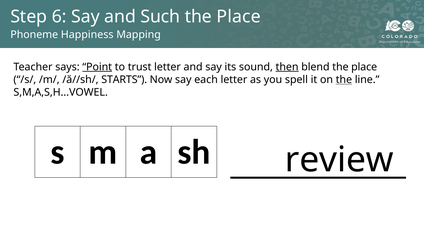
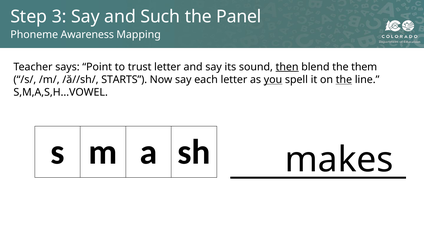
6: 6 -> 3
Place at (239, 17): Place -> Panel
Happiness: Happiness -> Awareness
Point underline: present -> none
blend the place: place -> them
you underline: none -> present
review: review -> makes
